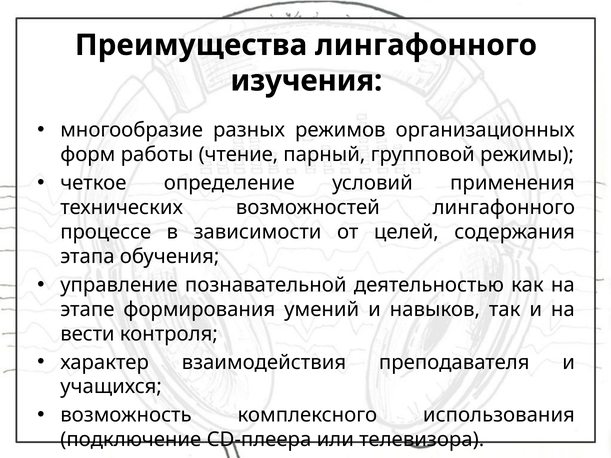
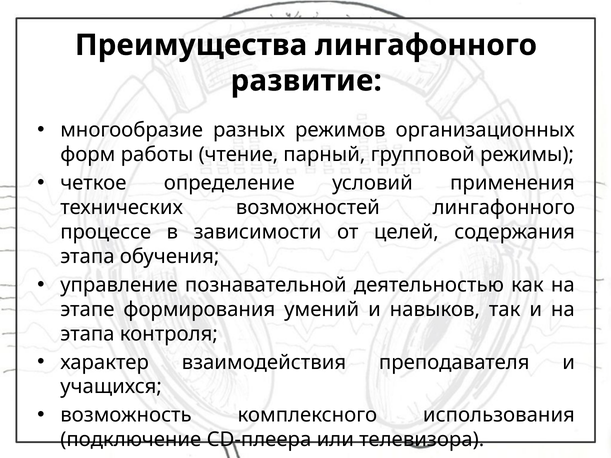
изучения: изучения -> развитие
вести at (87, 334): вести -> этапа
